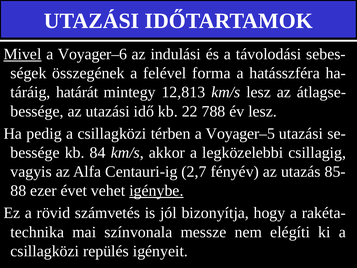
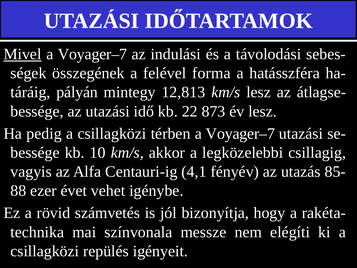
Voyager–6 at (92, 54): Voyager–6 -> Voyager–7
határát: határát -> pályán
788: 788 -> 873
térben a Voyager–5: Voyager–5 -> Voyager–7
84: 84 -> 10
2,7: 2,7 -> 4,1
igénybe underline: present -> none
